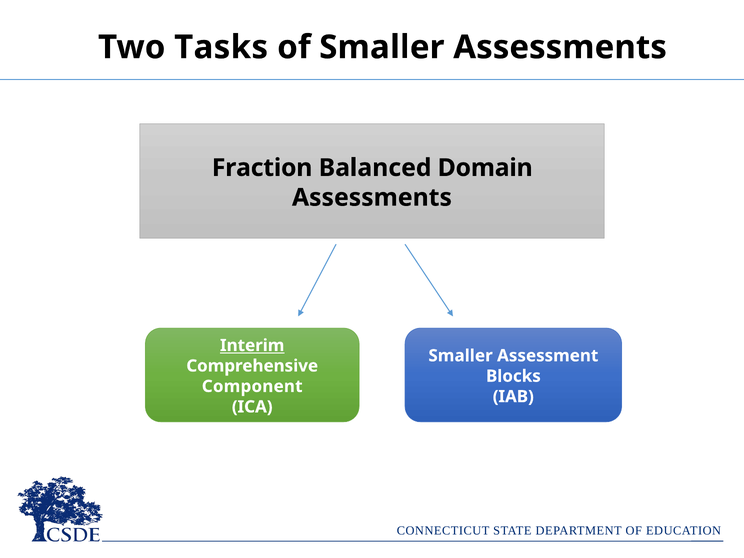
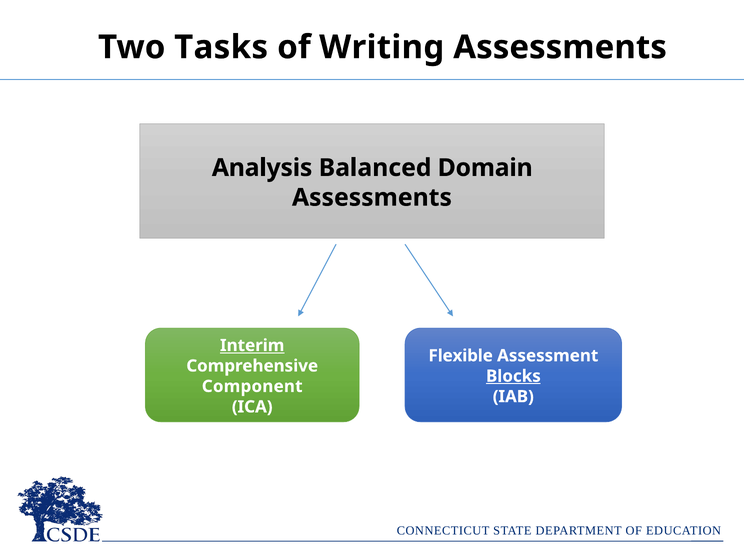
of Smaller: Smaller -> Writing
Fraction: Fraction -> Analysis
Smaller at (461, 356): Smaller -> Flexible
Blocks underline: none -> present
